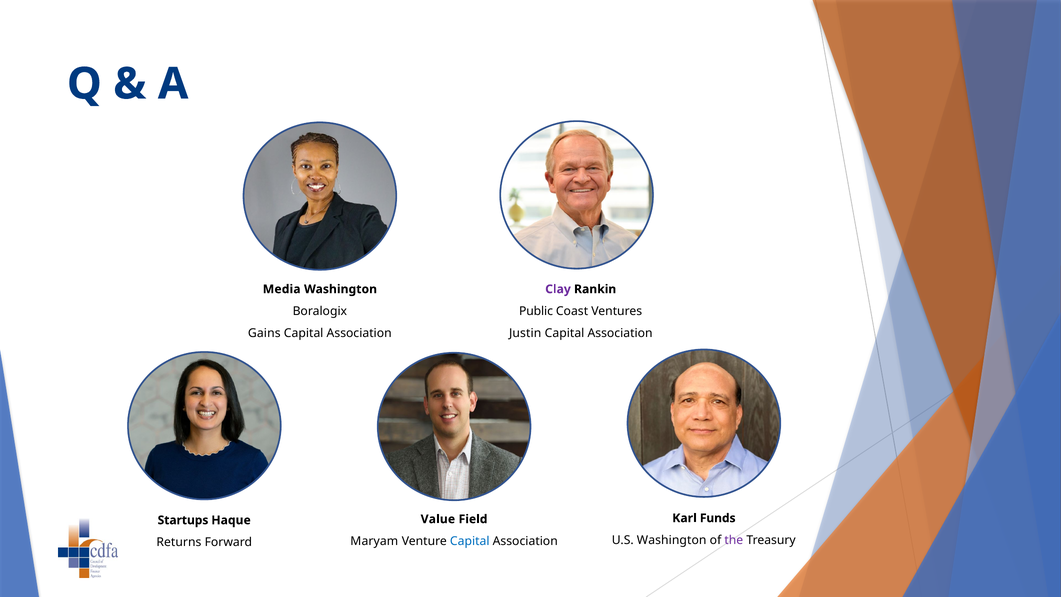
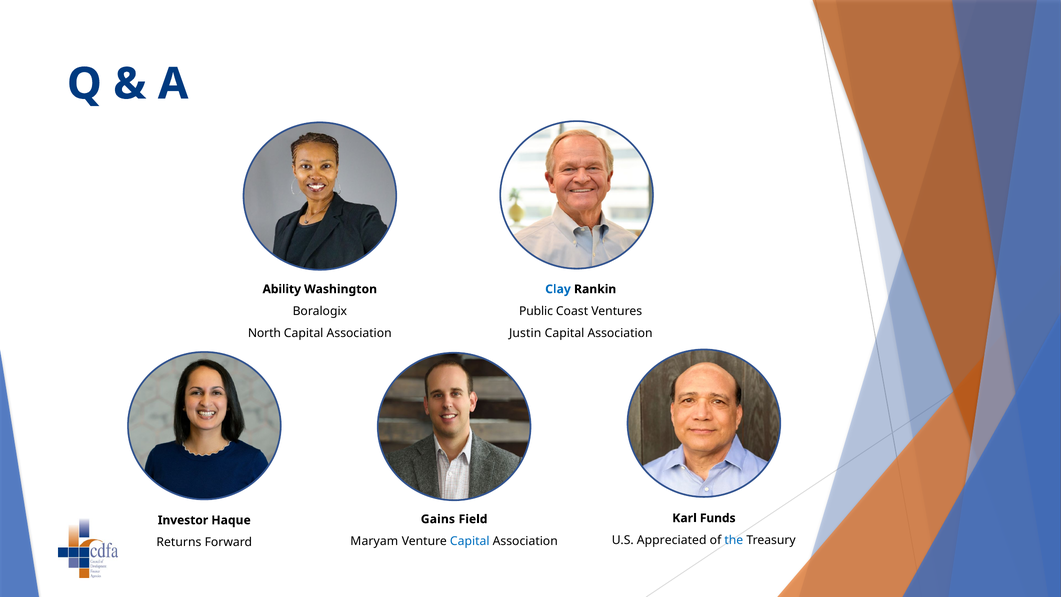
Media: Media -> Ability
Clay colour: purple -> blue
Gains: Gains -> North
Value: Value -> Gains
Startups: Startups -> Investor
U.S Washington: Washington -> Appreciated
the colour: purple -> blue
